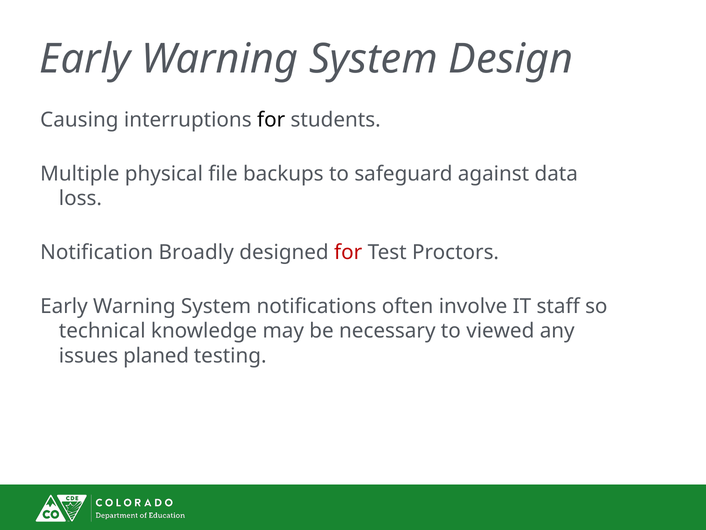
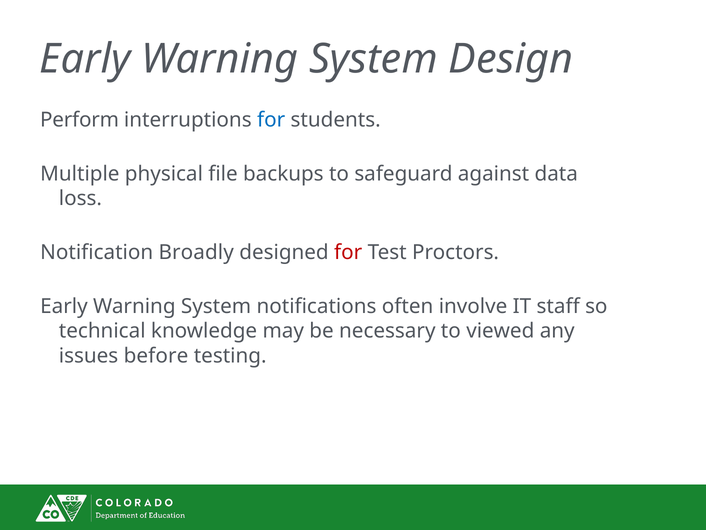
Causing: Causing -> Perform
for at (271, 120) colour: black -> blue
planed: planed -> before
